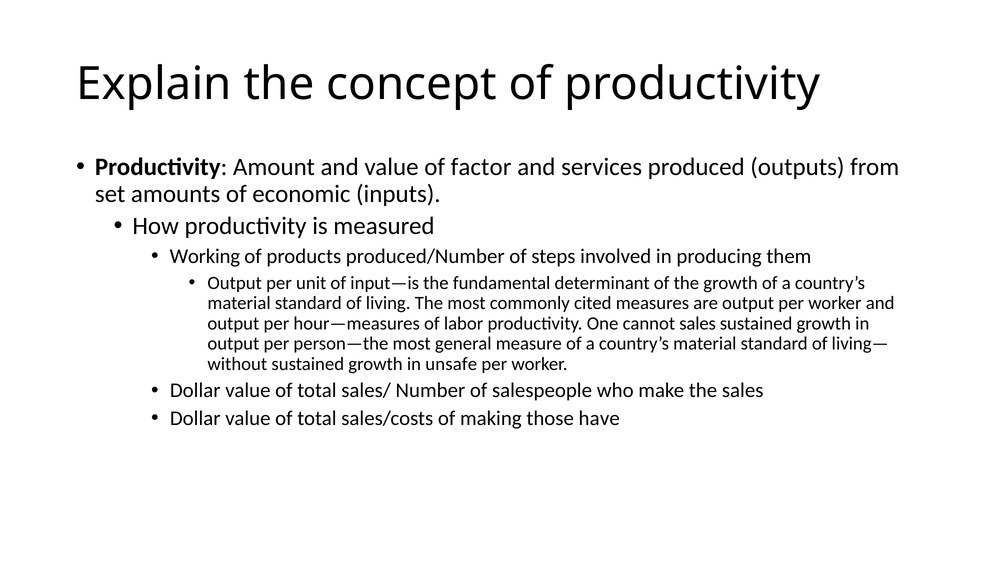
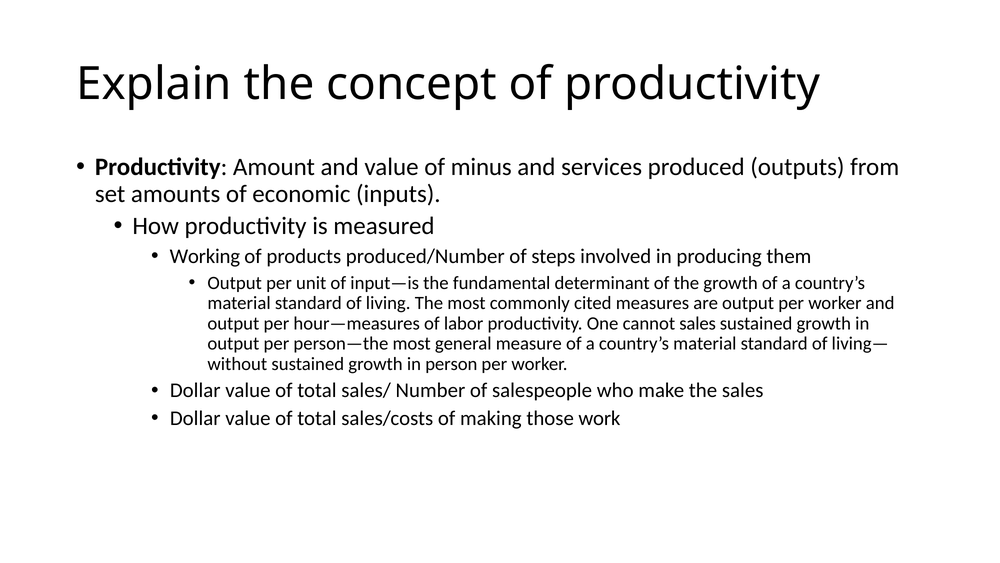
factor: factor -> minus
unsafe: unsafe -> person
have: have -> work
